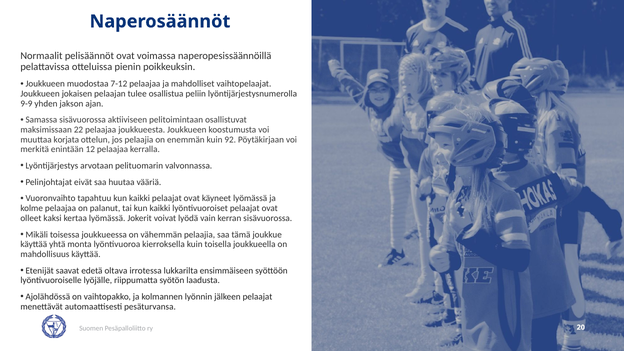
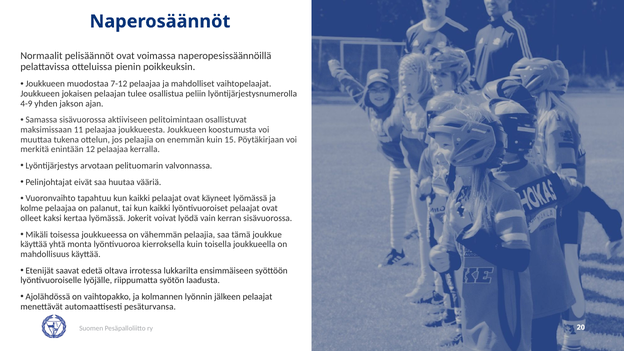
9-9: 9-9 -> 4-9
22: 22 -> 11
korjata: korjata -> tukena
92: 92 -> 15
